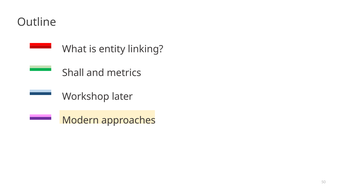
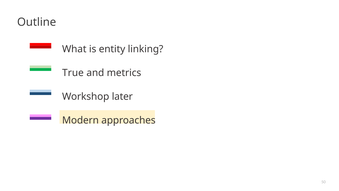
Shall: Shall -> True
